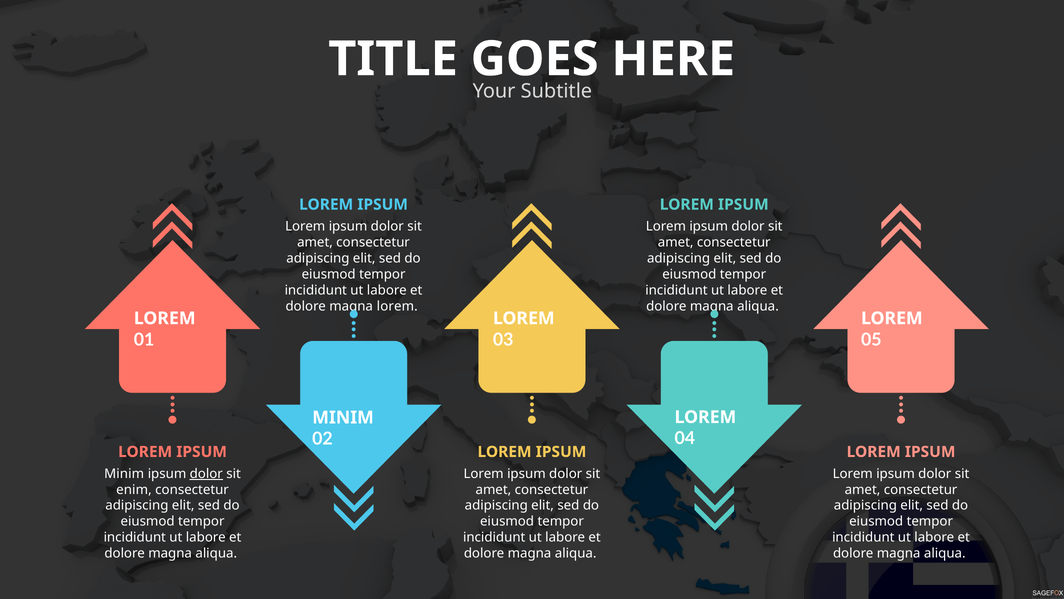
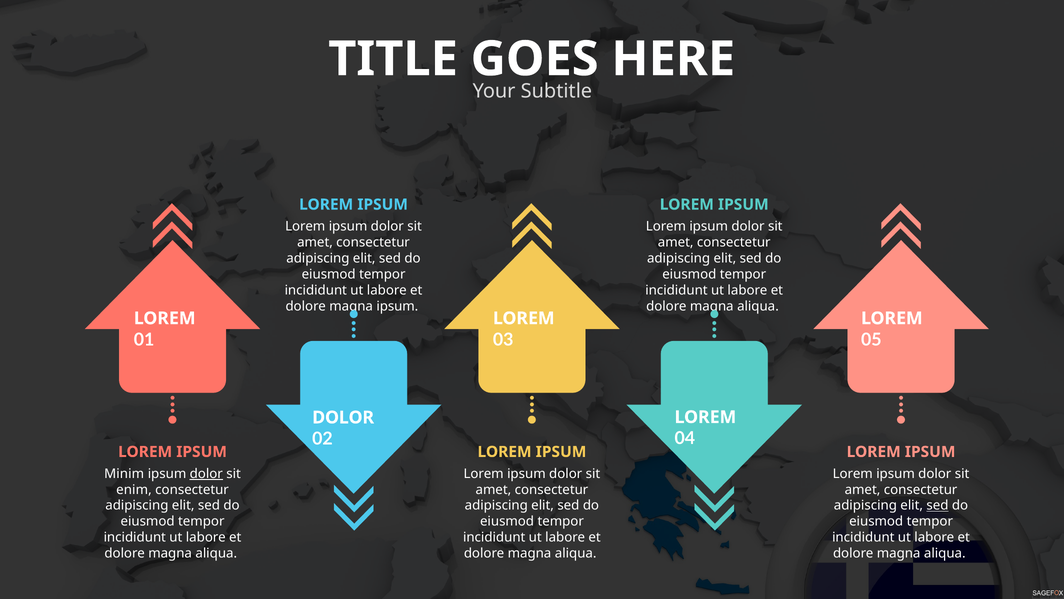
magna lorem: lorem -> ipsum
MINIM at (343, 417): MINIM -> DOLOR
sed at (937, 505) underline: none -> present
